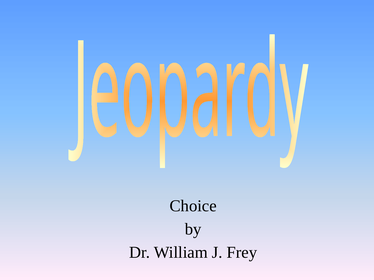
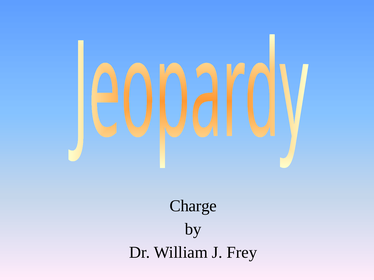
Choice: Choice -> Charge
